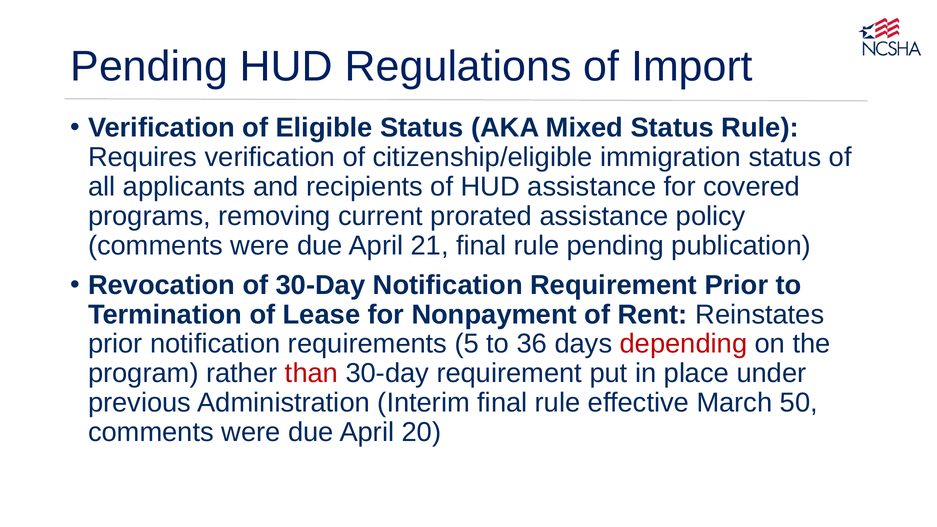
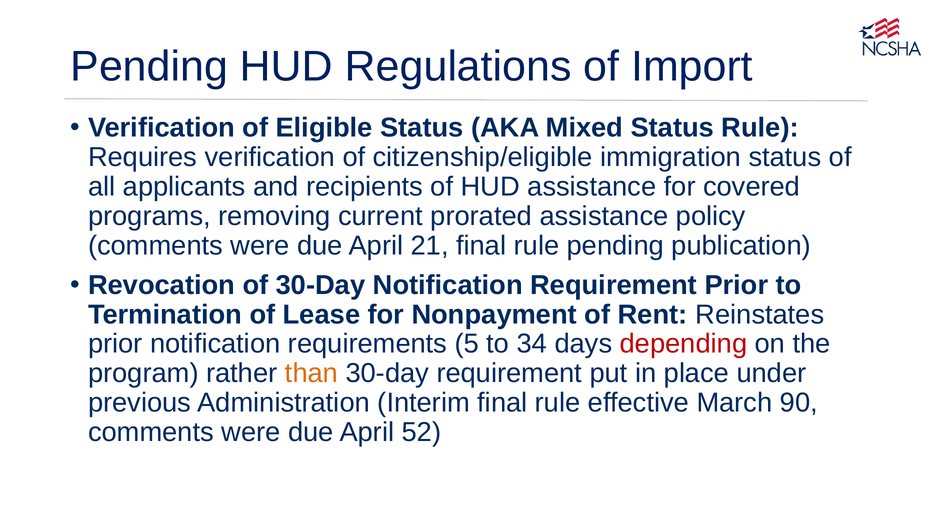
36: 36 -> 34
than colour: red -> orange
50: 50 -> 90
20: 20 -> 52
